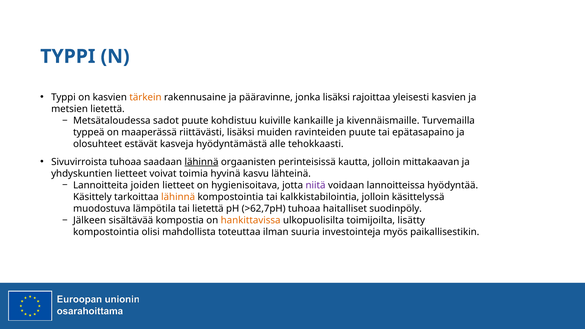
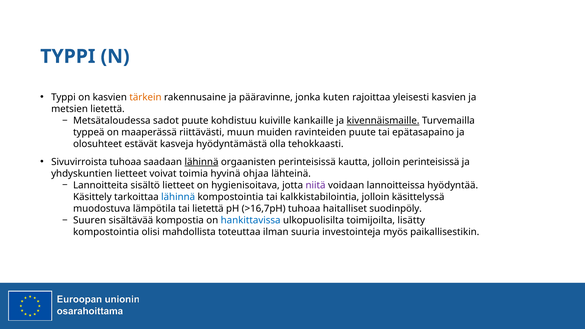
jonka lisäksi: lisäksi -> kuten
kivennäismaille underline: none -> present
riittävästi lisäksi: lisäksi -> muun
alle: alle -> olla
jolloin mittakaavan: mittakaavan -> perinteisissä
kasvu: kasvu -> ohjaa
joiden: joiden -> sisältö
lähinnä at (178, 197) colour: orange -> blue
>62,7pH: >62,7pH -> >16,7pH
Jälkeen: Jälkeen -> Suuren
hankittavissa colour: orange -> blue
